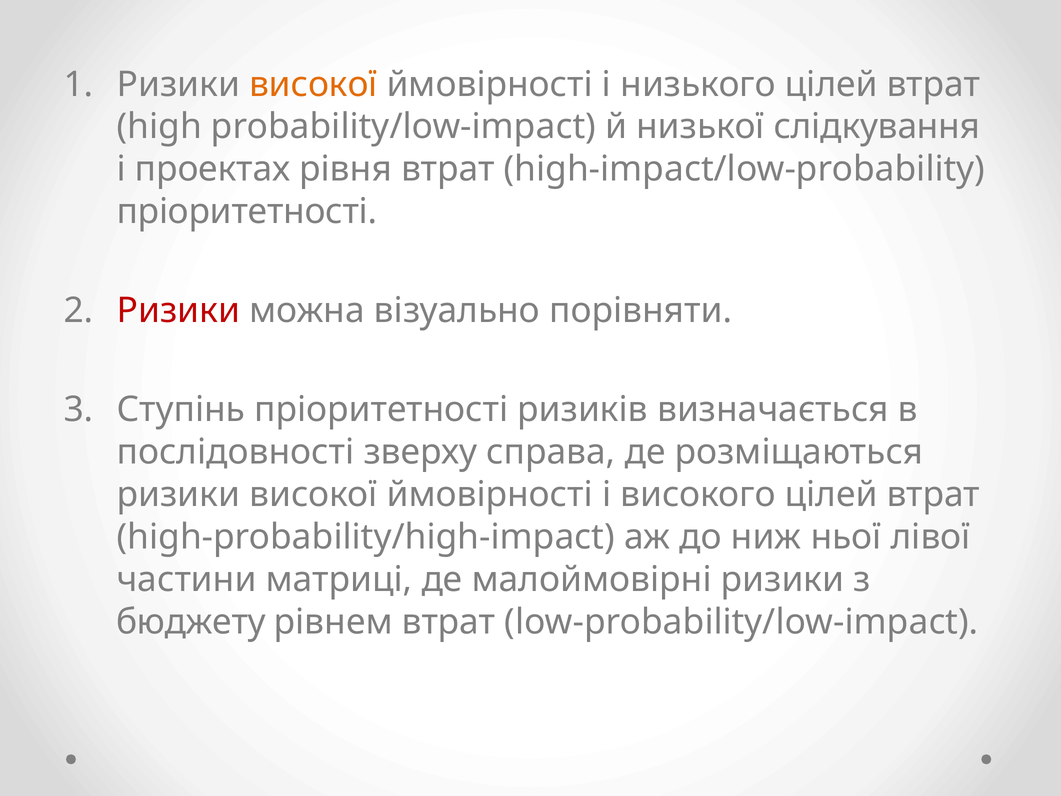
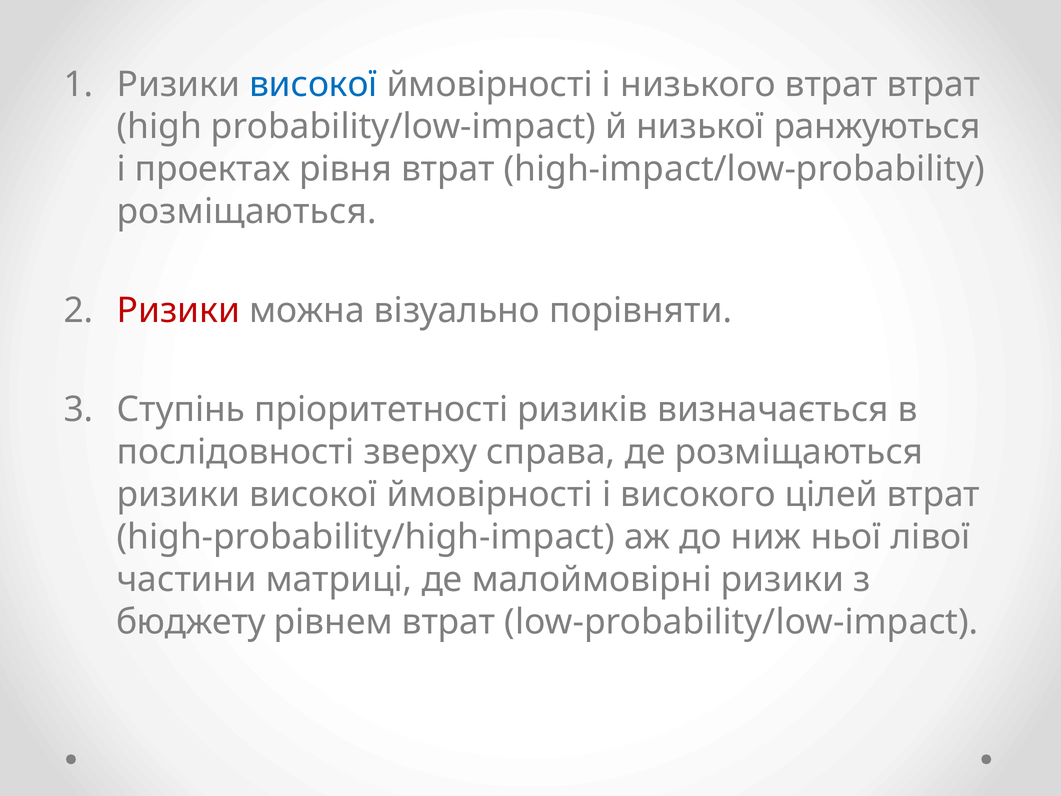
високої at (313, 84) colour: orange -> blue
низького цілей: цілей -> втрат
слідкування: слідкування -> ранжуються
пріоритетності at (247, 212): пріоритетності -> розміщаються
